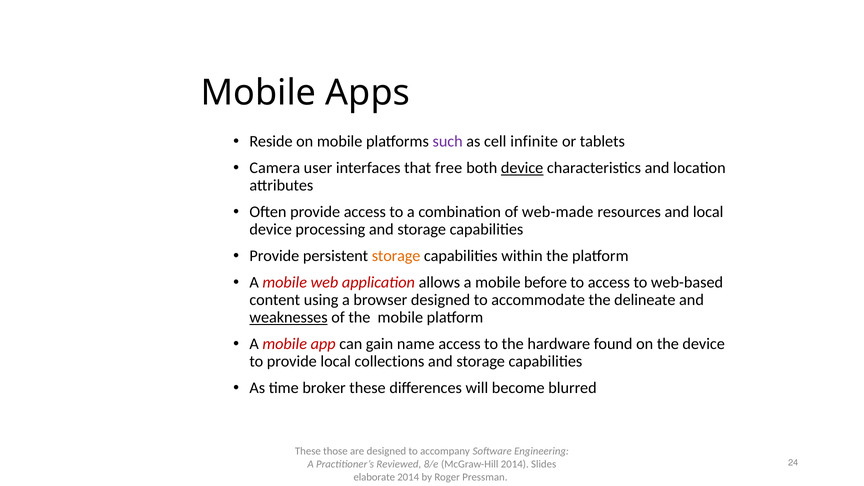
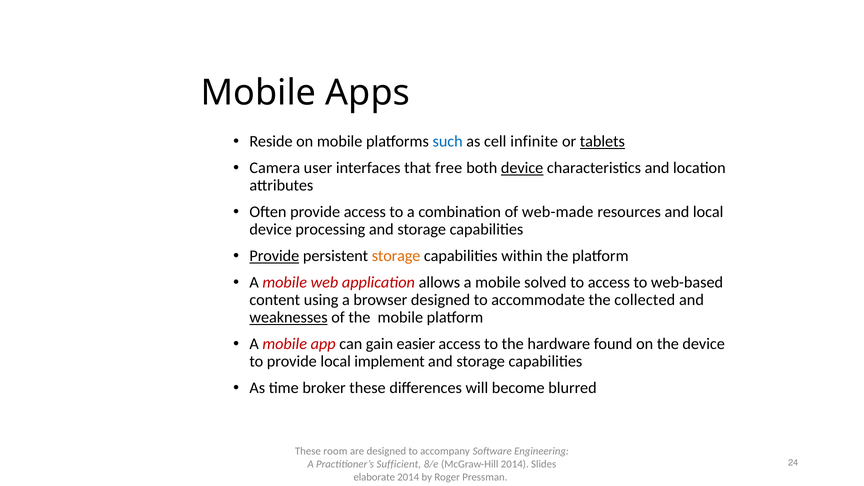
such colour: purple -> blue
tablets underline: none -> present
Provide at (274, 256) underline: none -> present
before: before -> solved
delineate: delineate -> collected
name: name -> easier
collections: collections -> implement
those: those -> room
Reviewed: Reviewed -> Sufficient
